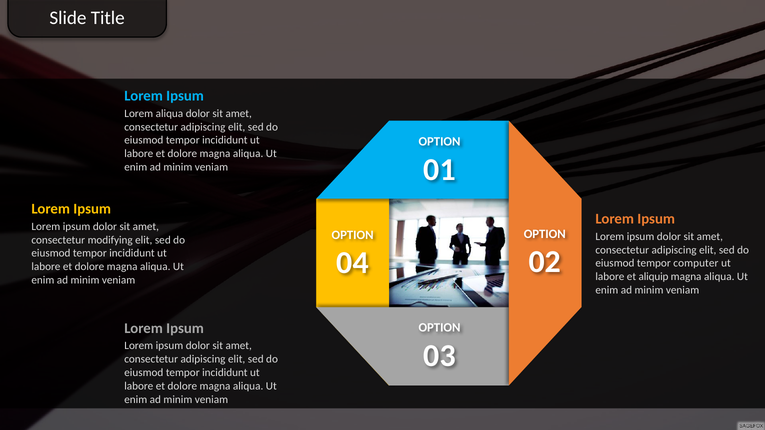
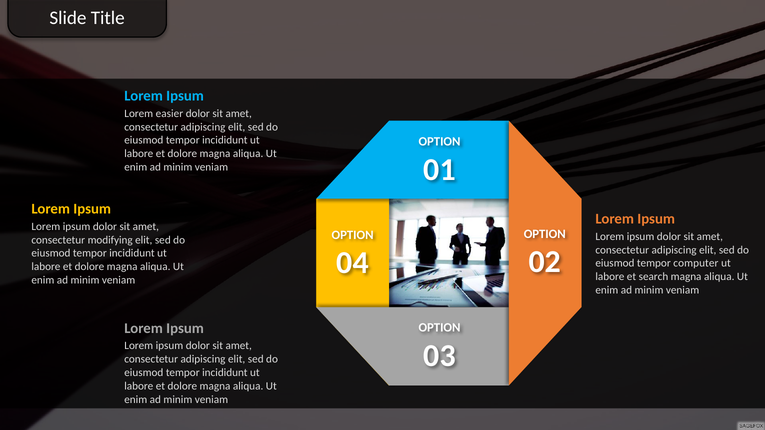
Lorem aliqua: aliqua -> easier
aliquip: aliquip -> search
